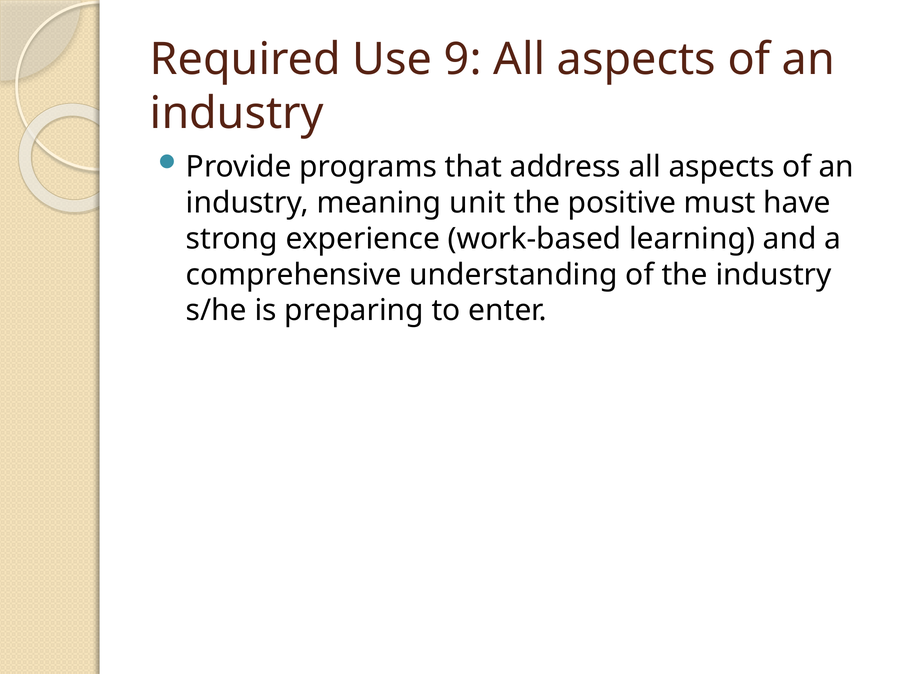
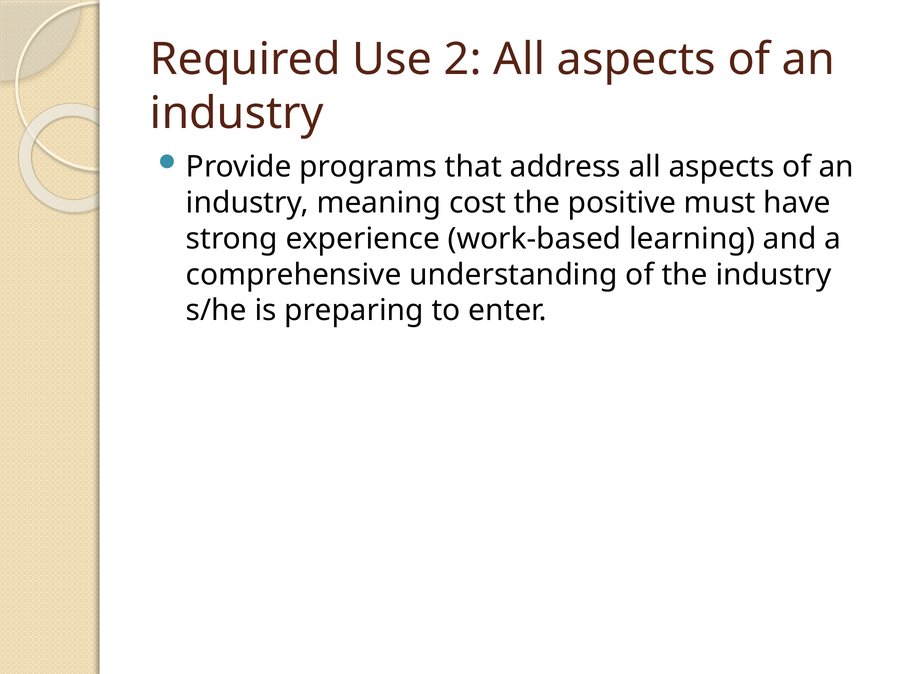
9: 9 -> 2
unit: unit -> cost
